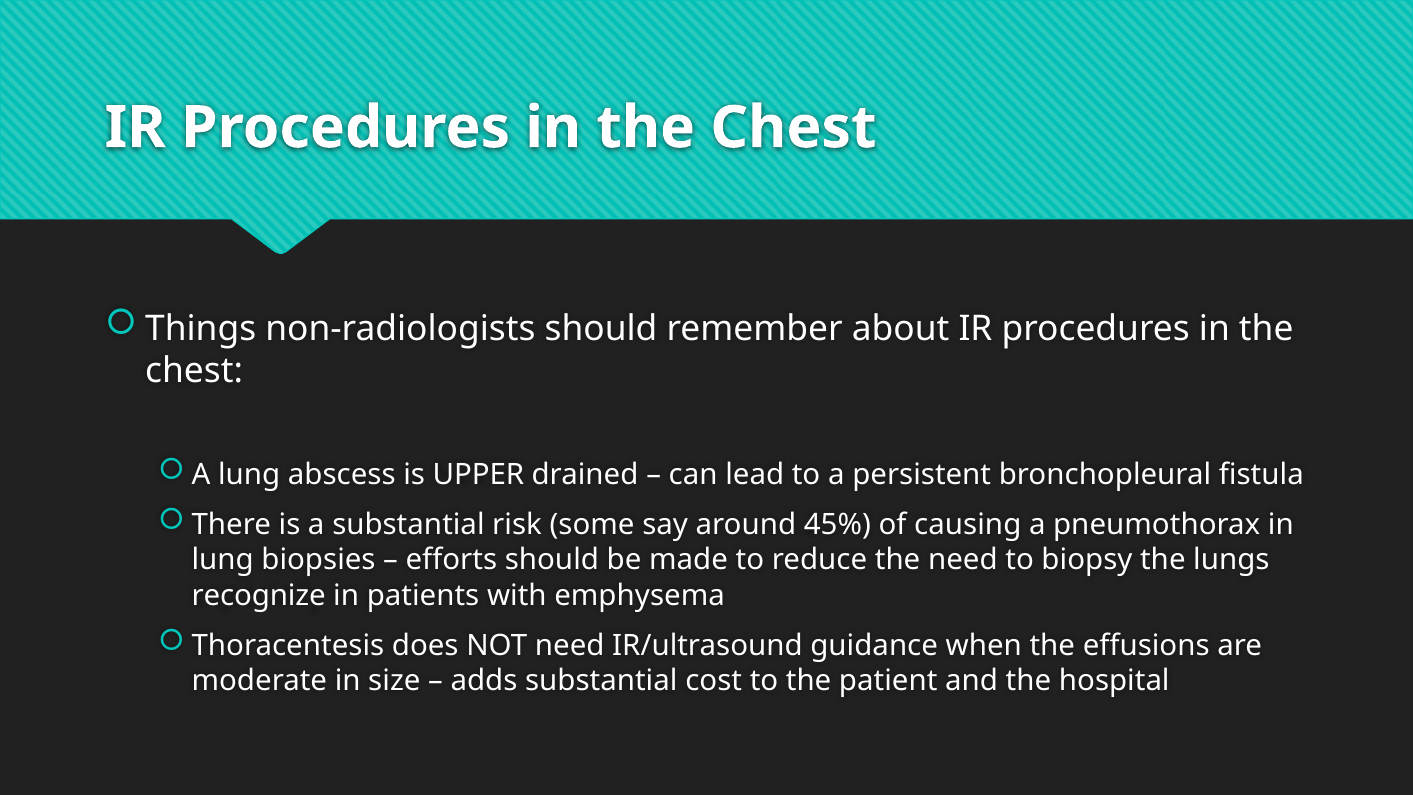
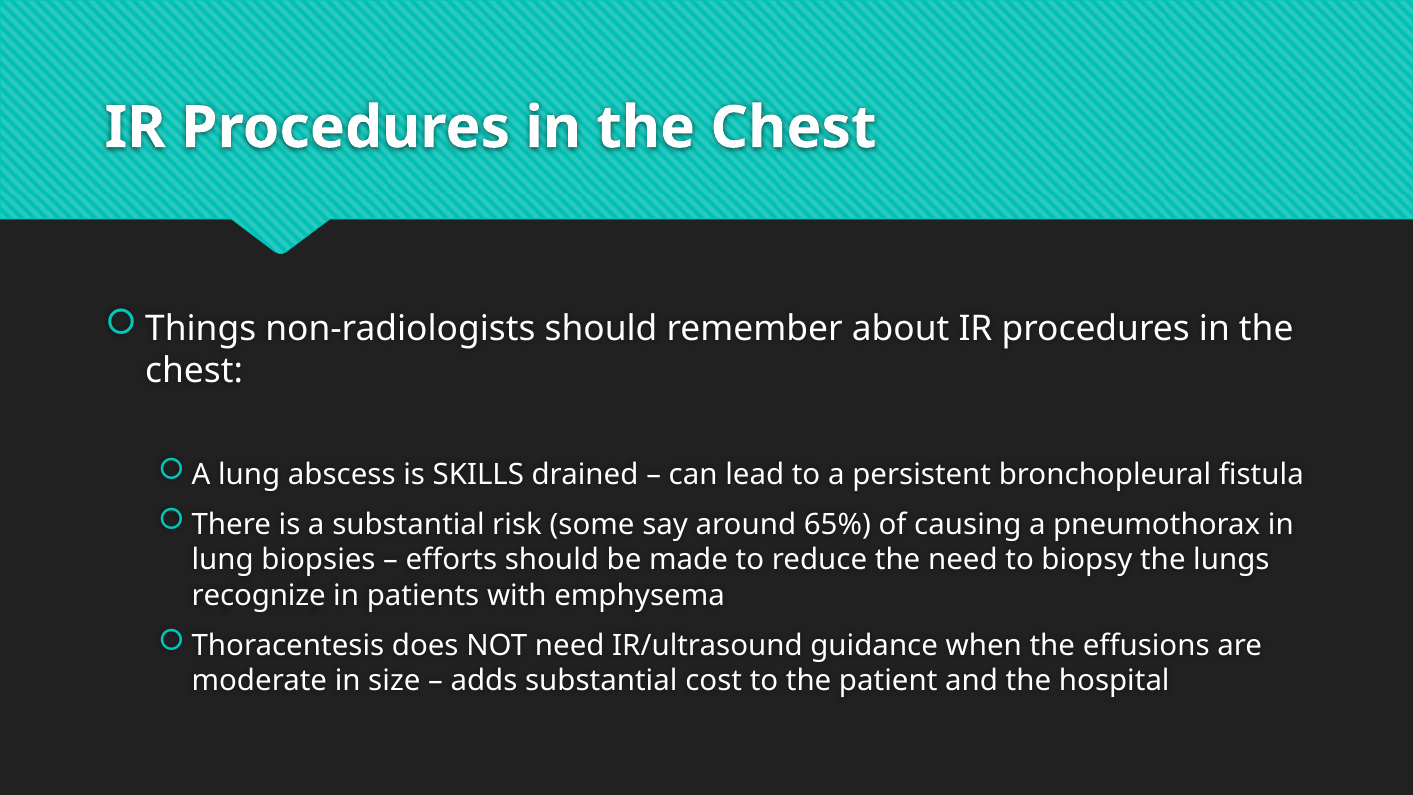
UPPER: UPPER -> SKILLS
45%: 45% -> 65%
